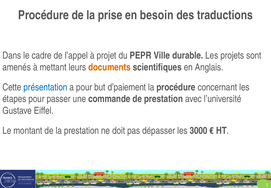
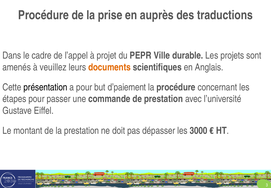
besoin: besoin -> auprès
mettant: mettant -> veuillez
présentation colour: blue -> black
